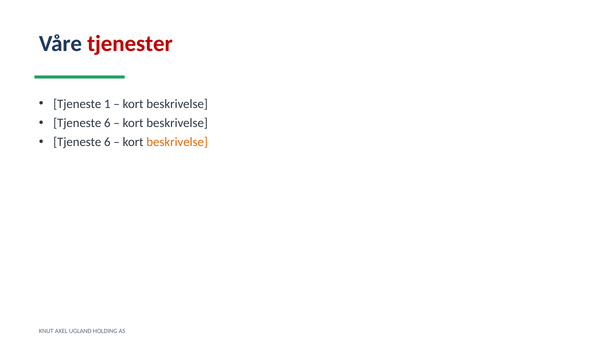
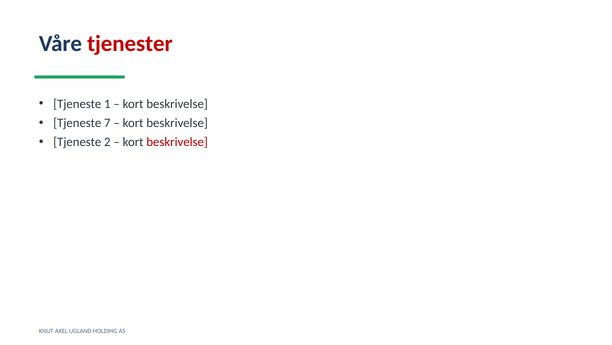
6 at (107, 123): 6 -> 7
6 at (107, 142): 6 -> 2
beskrivelse at (177, 142) colour: orange -> red
